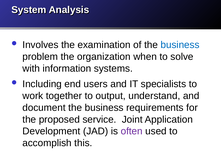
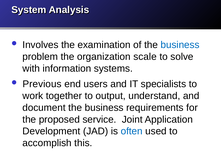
when: when -> scale
Including: Including -> Previous
often colour: purple -> blue
